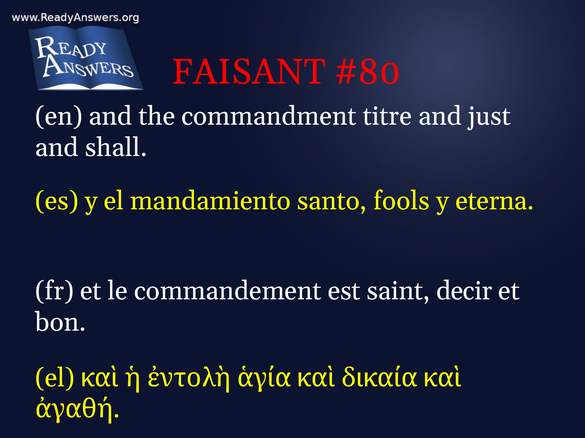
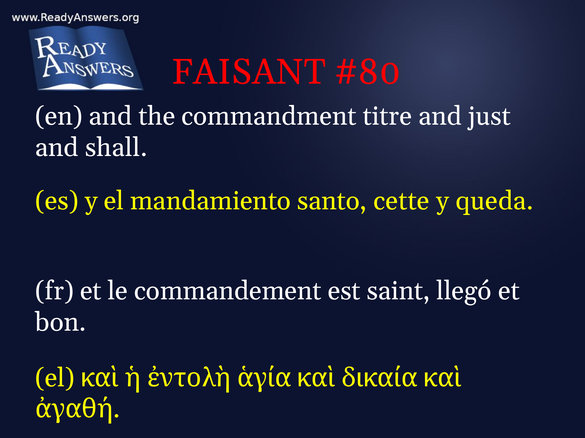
fools: fools -> cette
eterna: eterna -> queda
decir: decir -> llegó
